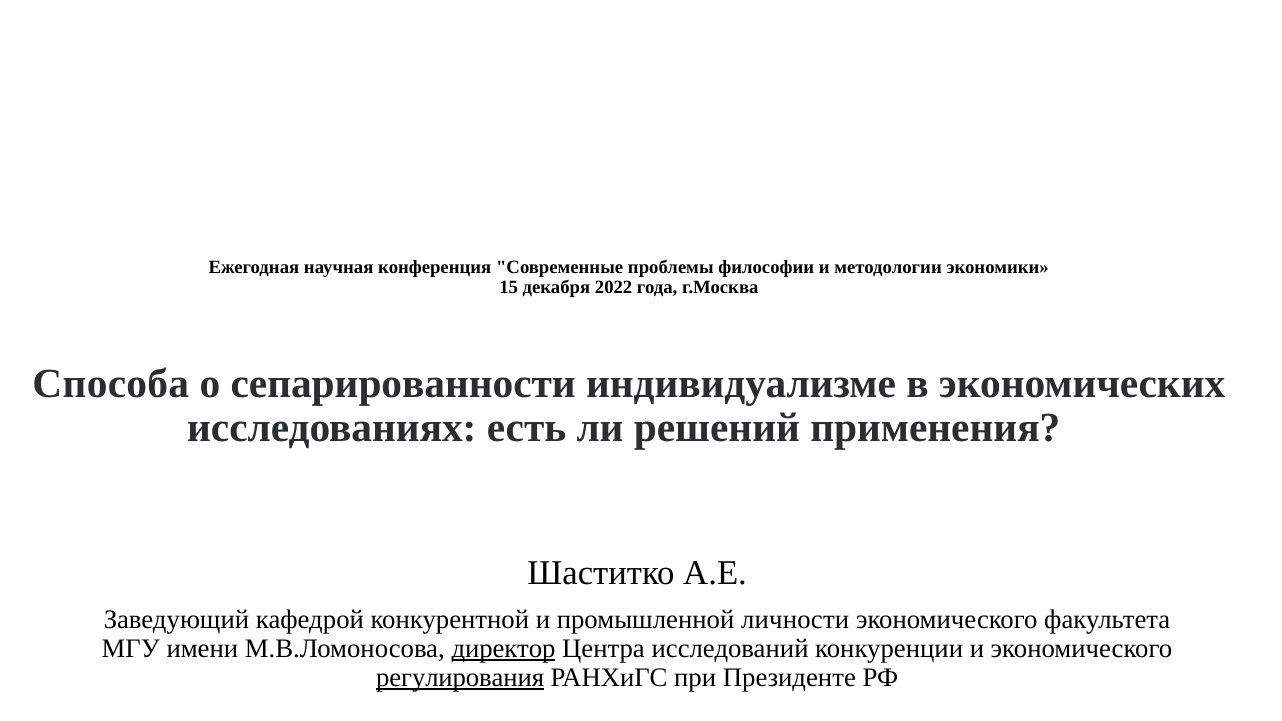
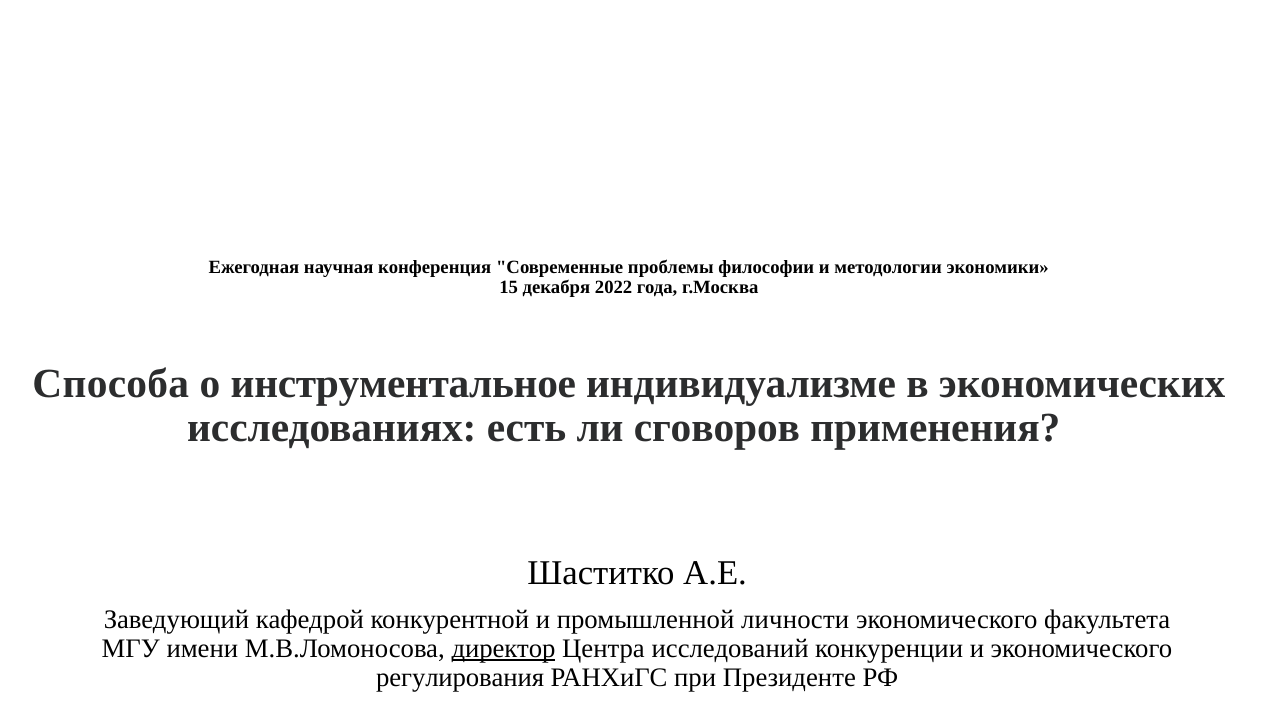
сепарированности: сепарированности -> инструментальное
решений: решений -> сговоров
регулирования underline: present -> none
